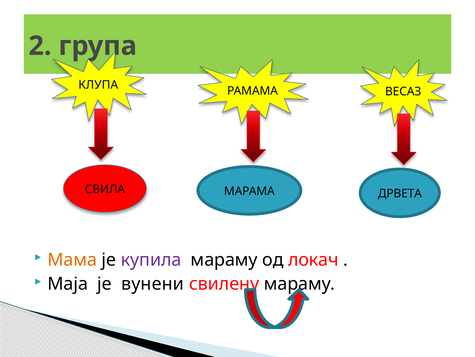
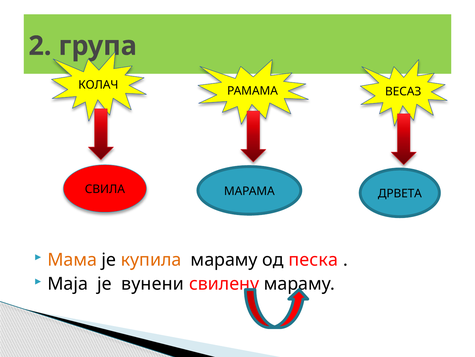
КЛУПА: КЛУПА -> КОЛАЧ
купила colour: purple -> orange
локач: локач -> песка
